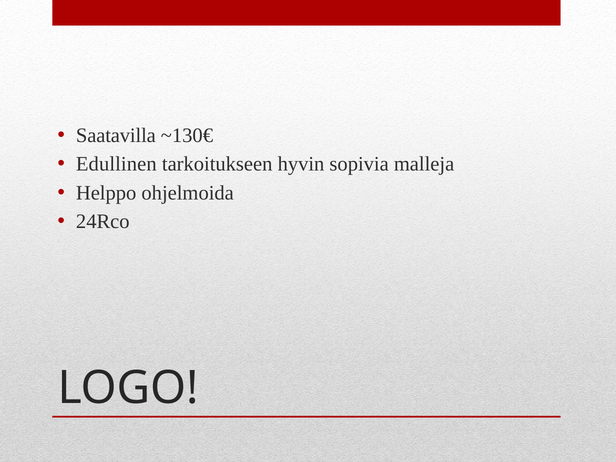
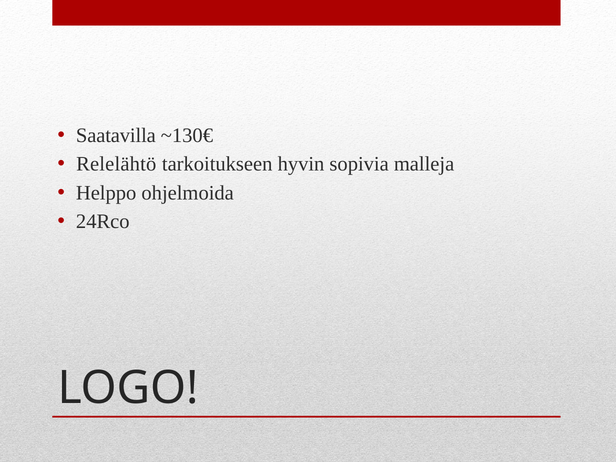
Edullinen: Edullinen -> Relelähtö
